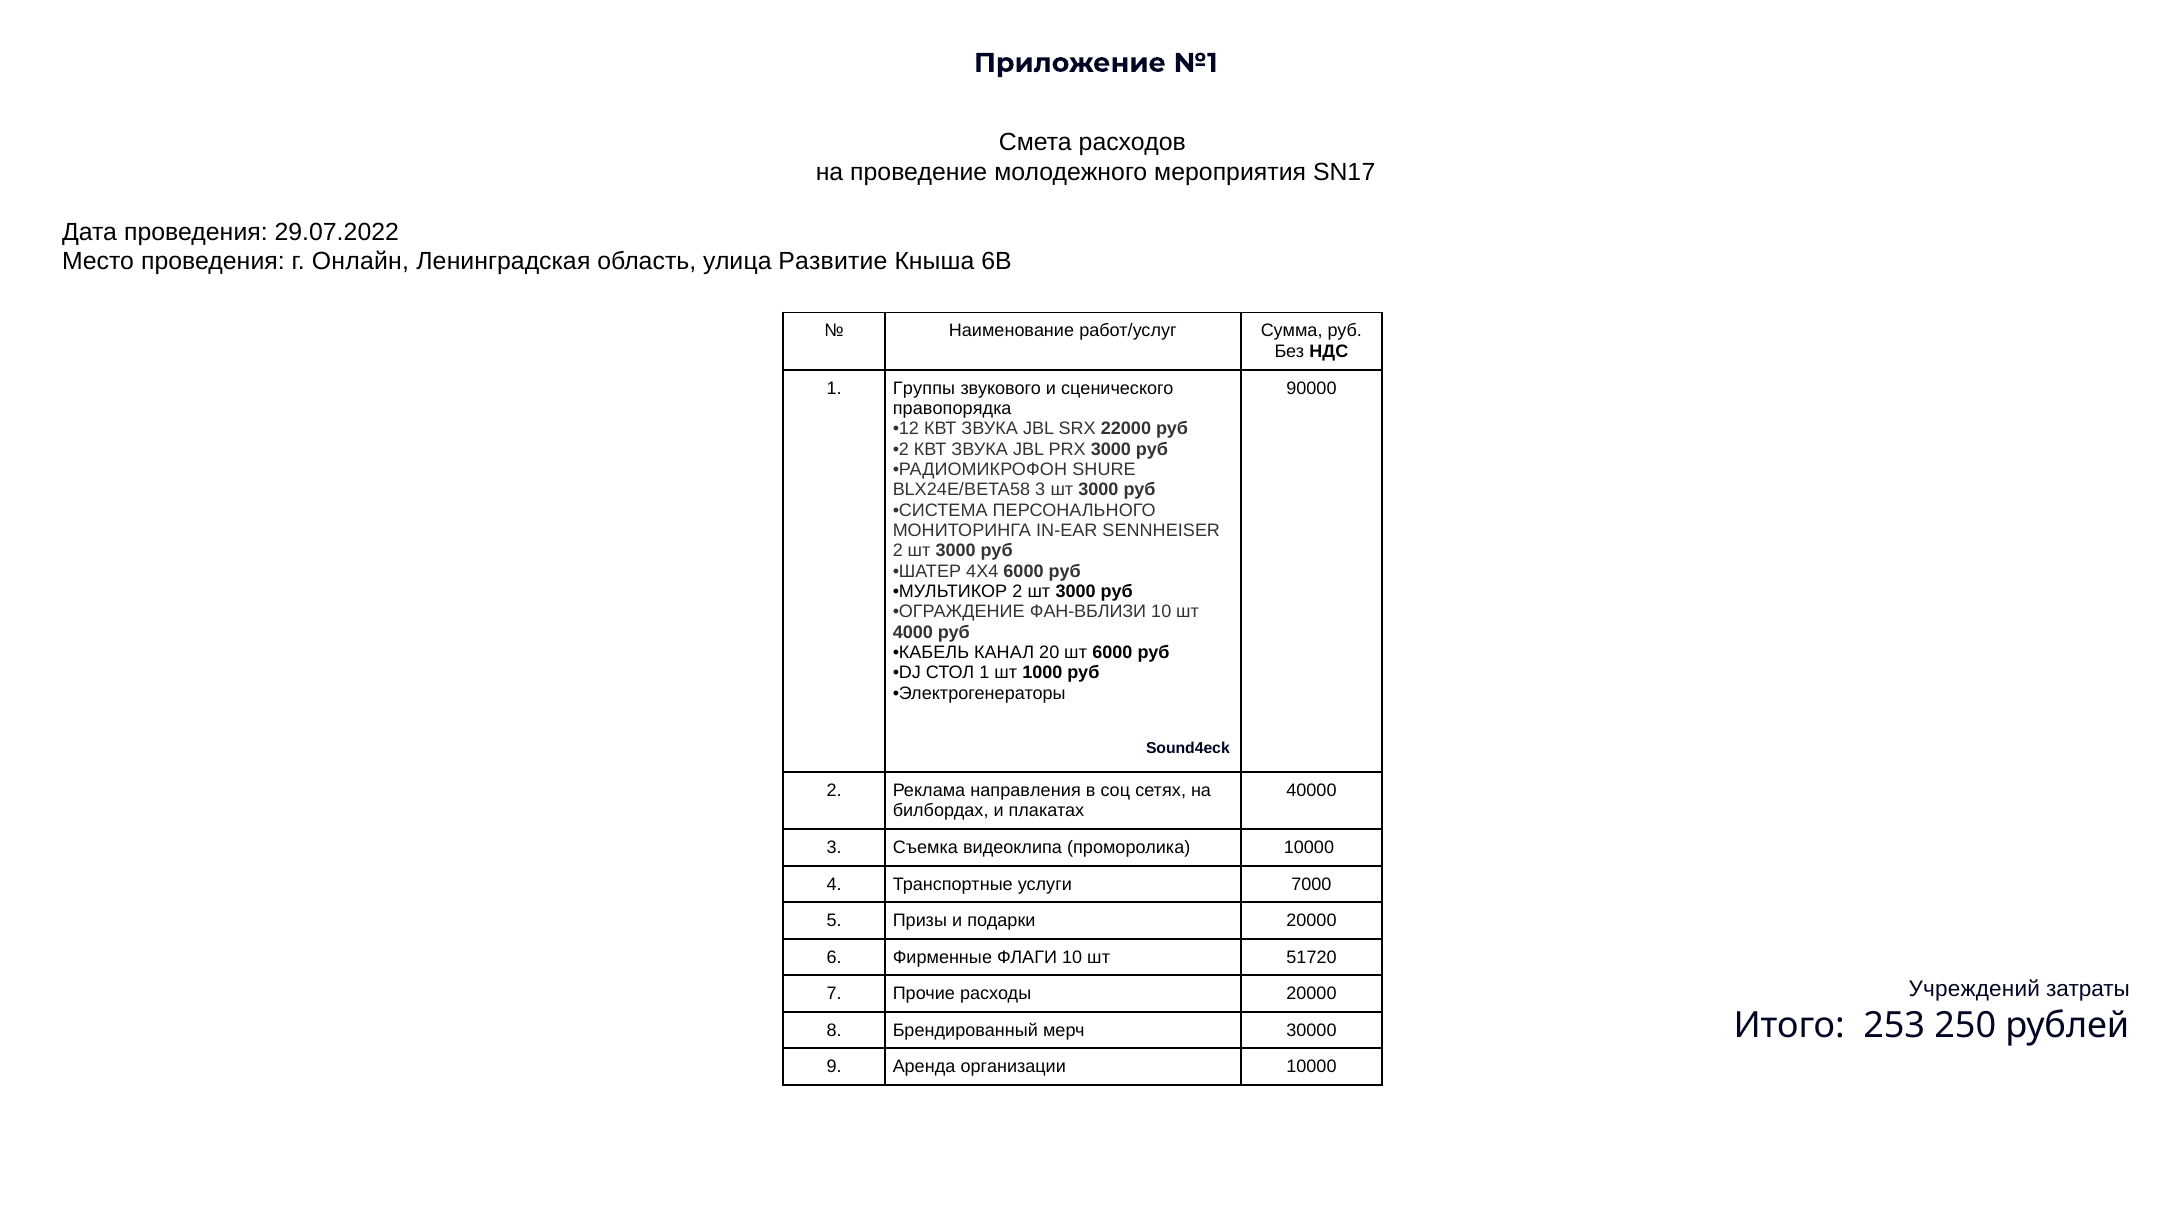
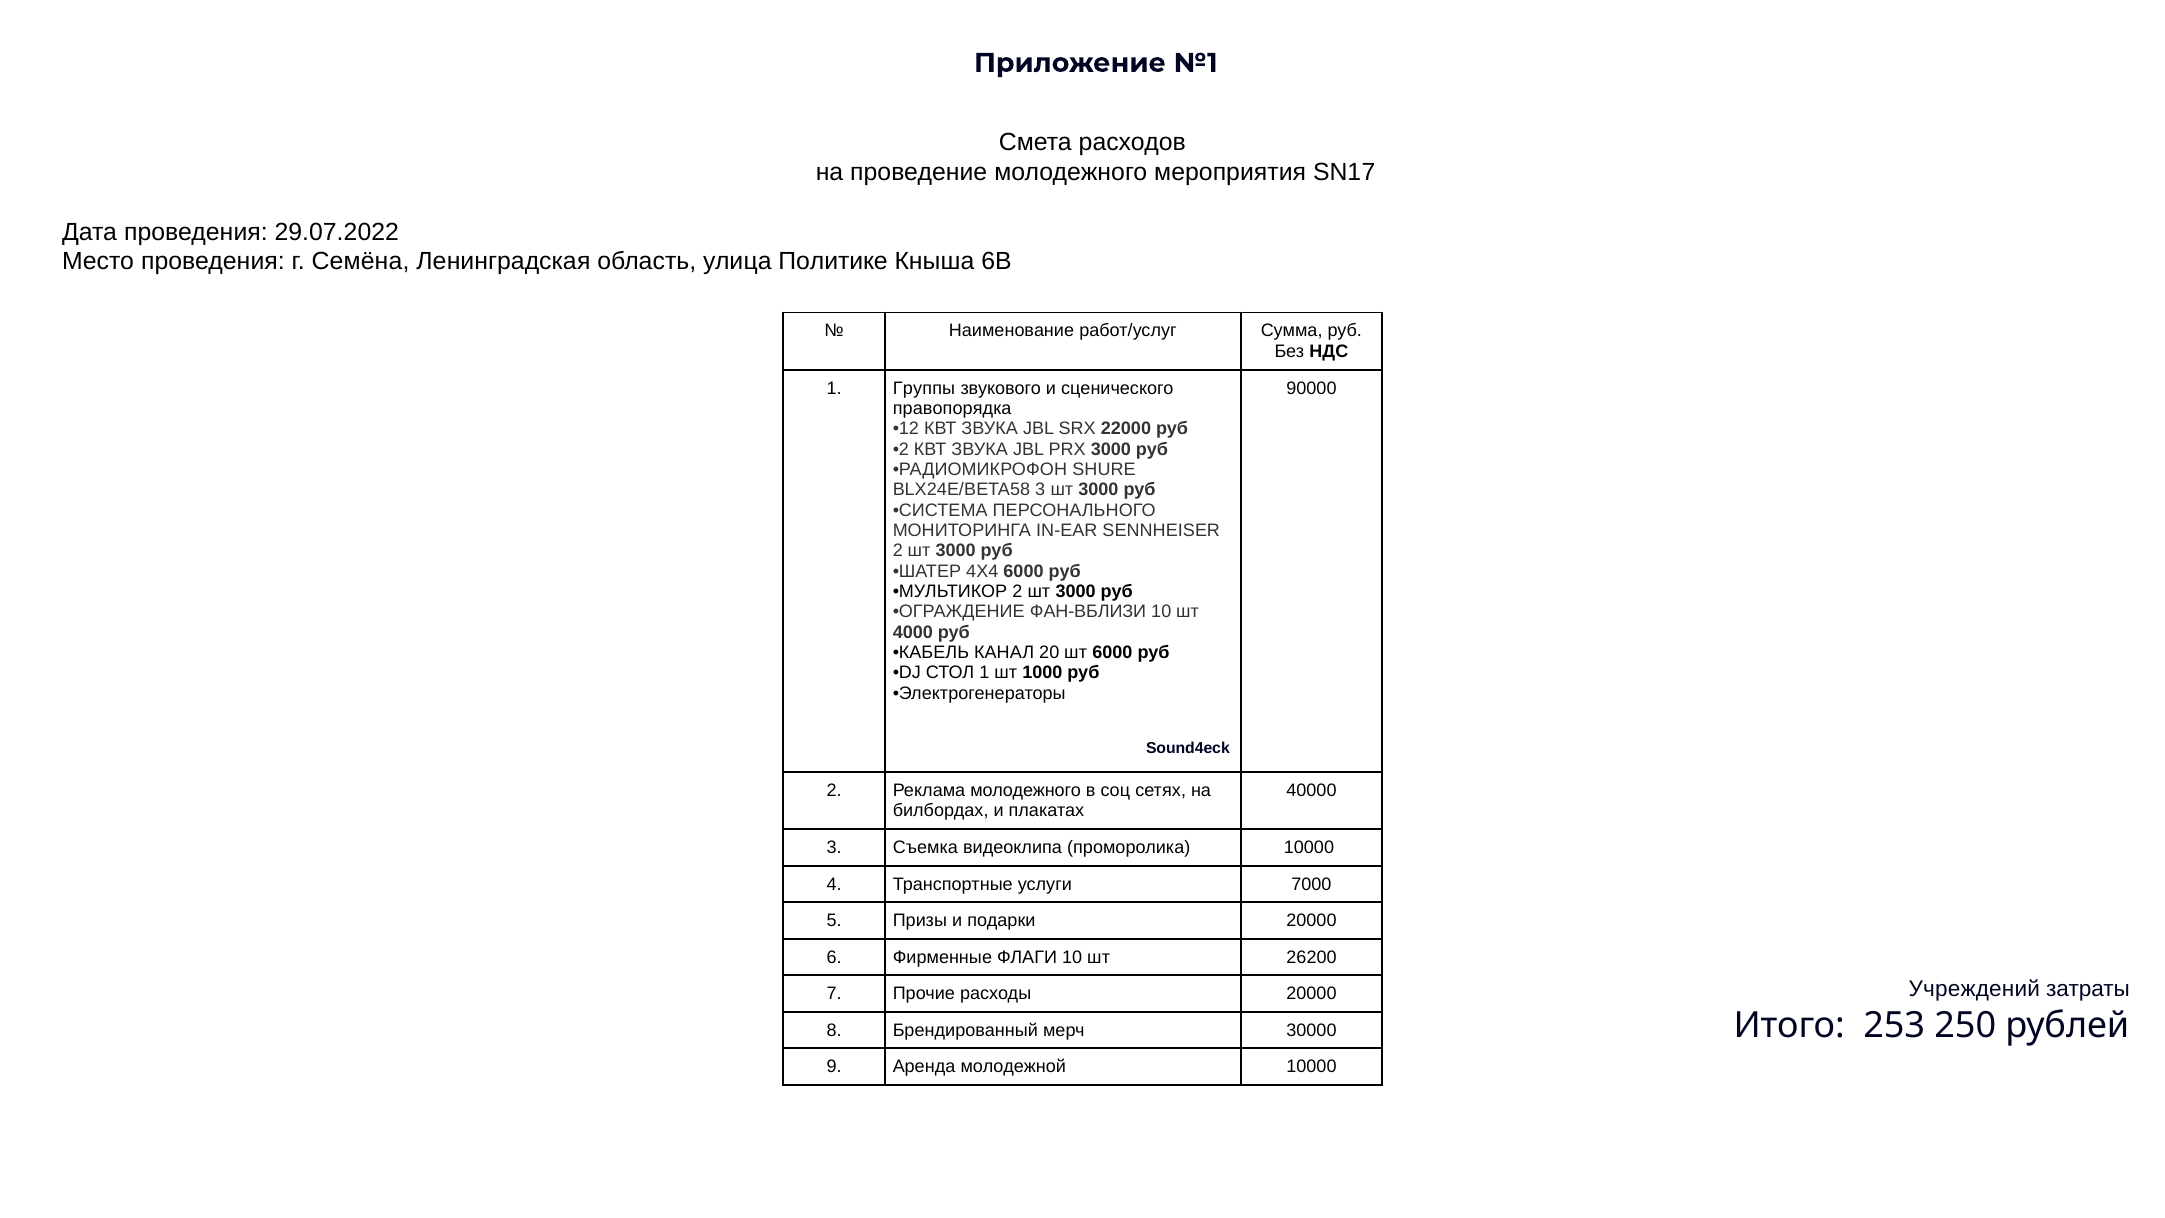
Онлайн: Онлайн -> Семёна
Развитие: Развитие -> Политике
Реклама направления: направления -> молодежного
51720: 51720 -> 26200
организации: организации -> молодежной
